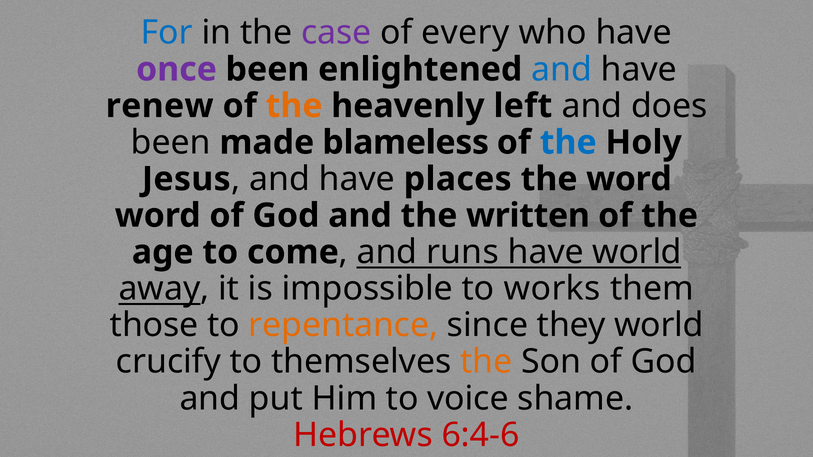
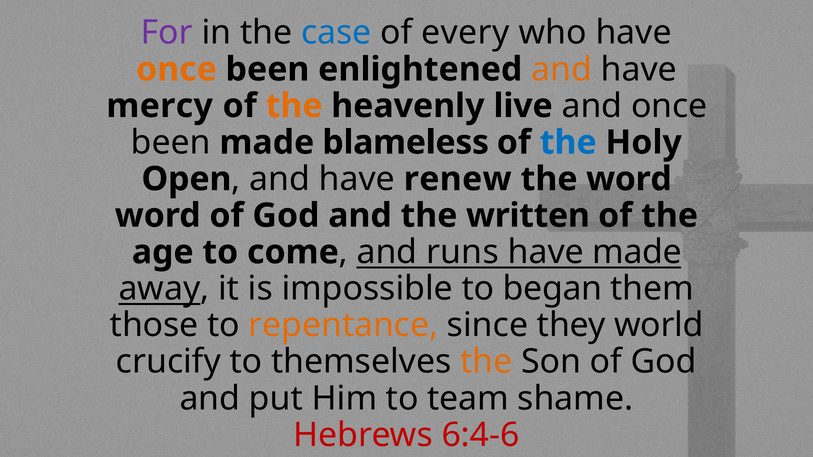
For colour: blue -> purple
case colour: purple -> blue
once at (176, 69) colour: purple -> orange
and at (562, 69) colour: blue -> orange
renew: renew -> mercy
left: left -> live
and does: does -> once
Jesus: Jesus -> Open
places: places -> renew
have world: world -> made
works: works -> began
voice: voice -> team
